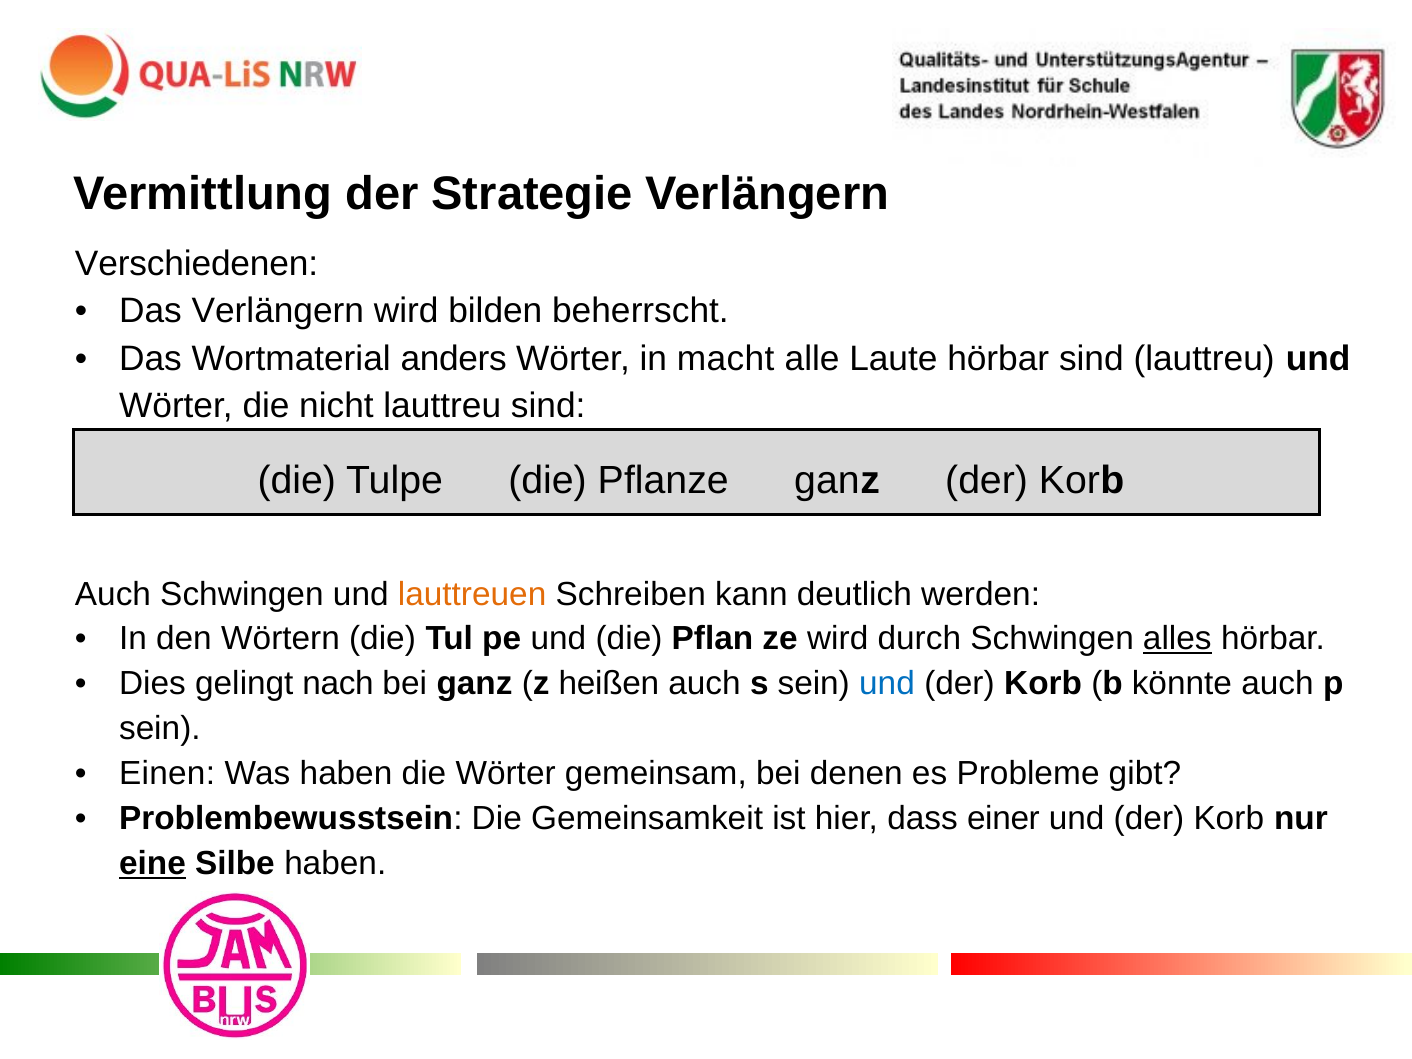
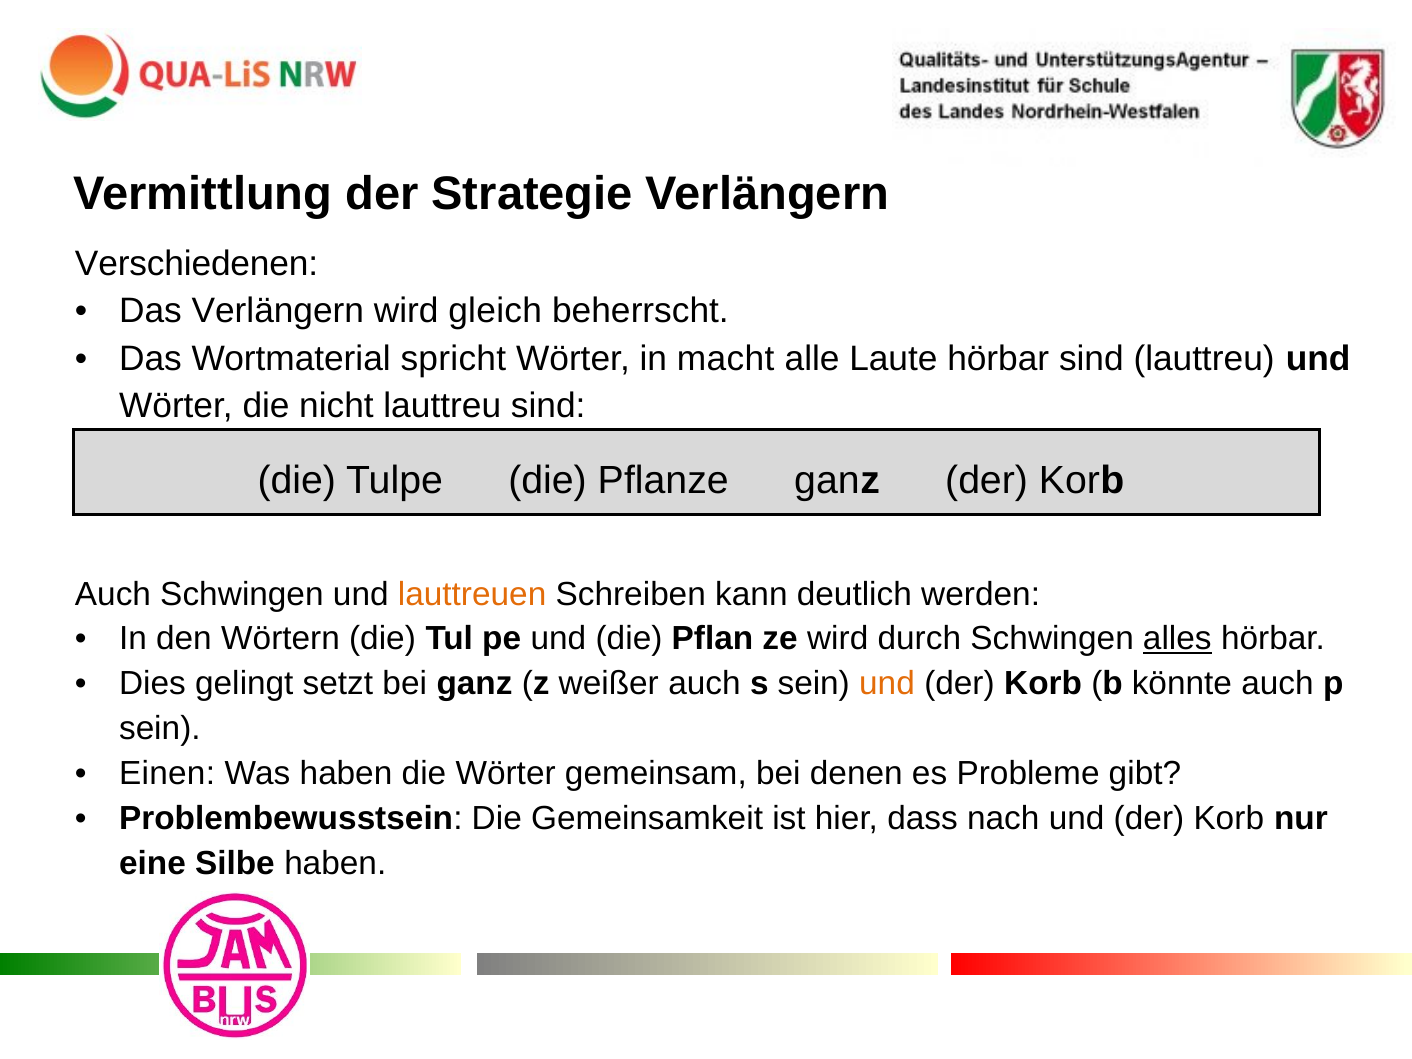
bilden: bilden -> gleich
anders: anders -> spricht
nach: nach -> setzt
heißen: heißen -> weißer
und at (887, 684) colour: blue -> orange
einer: einer -> nach
eine underline: present -> none
